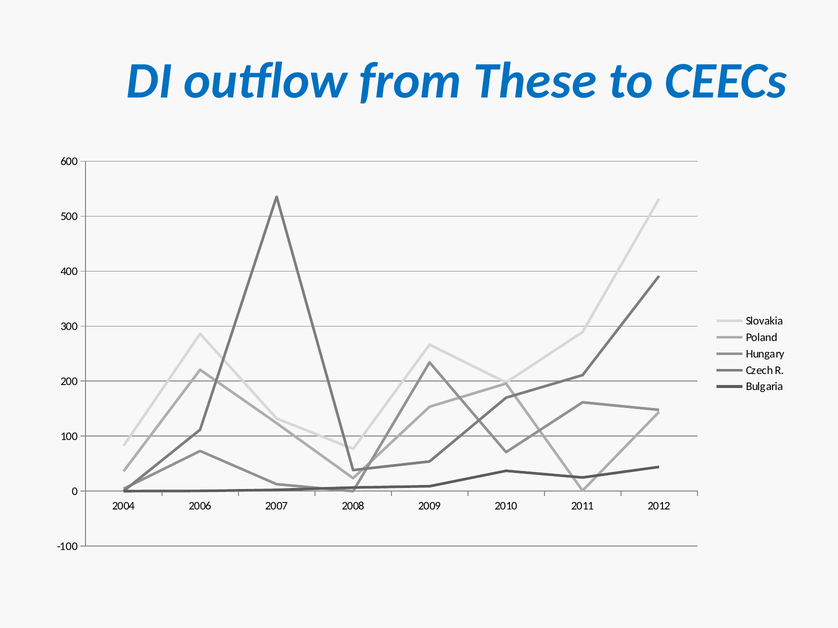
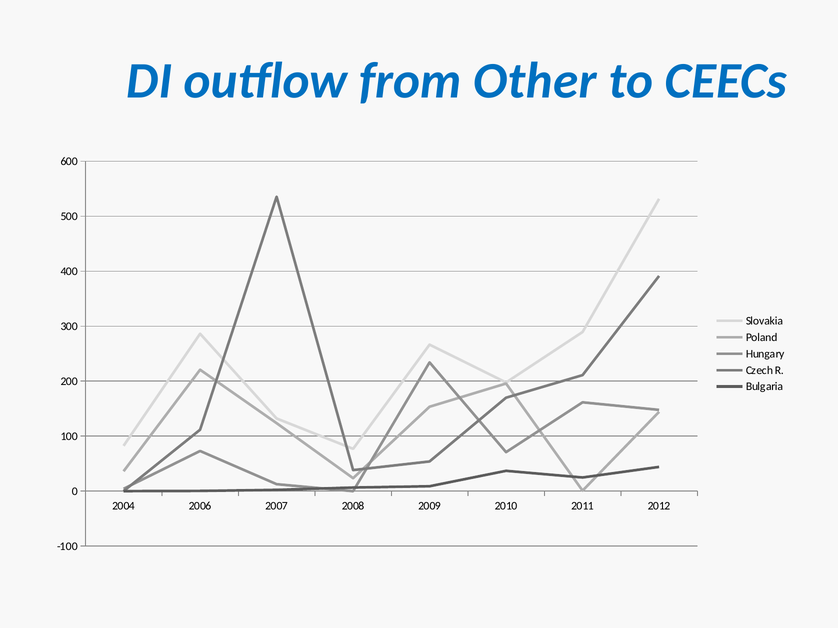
These: These -> Other
